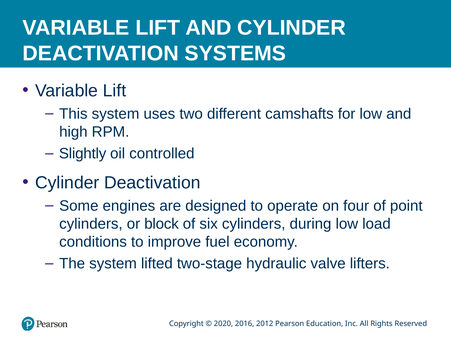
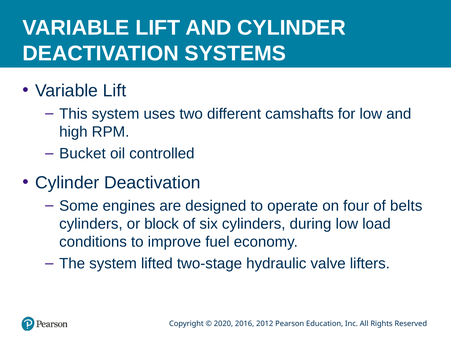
Slightly: Slightly -> Bucket
point: point -> belts
